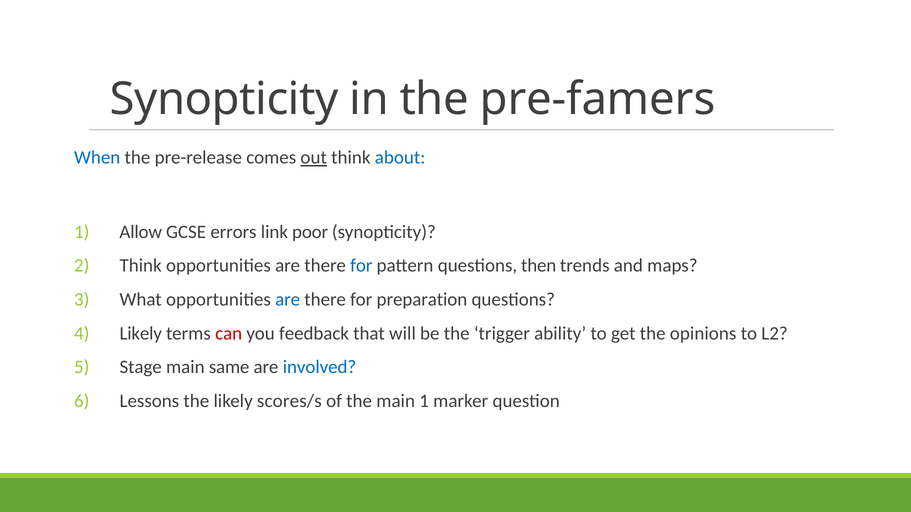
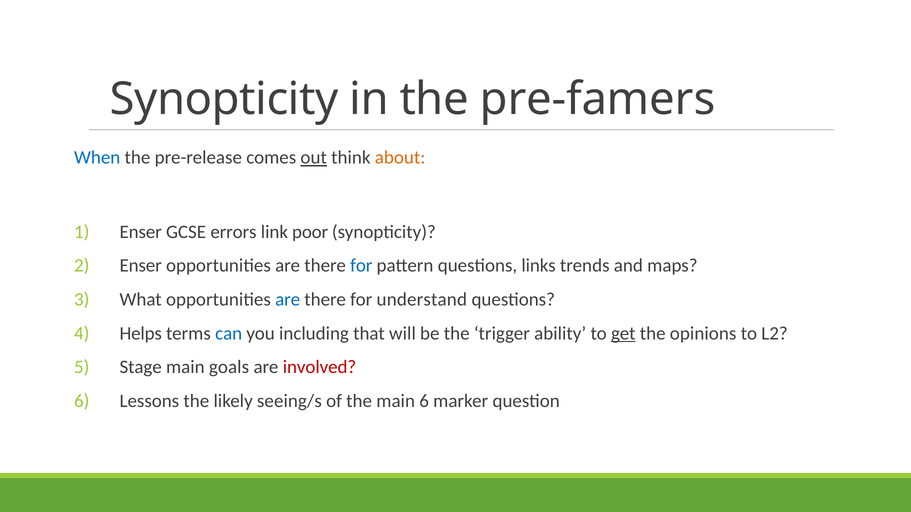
about colour: blue -> orange
Allow at (141, 232): Allow -> Enser
Think at (141, 266): Think -> Enser
then: then -> links
preparation: preparation -> understand
Likely at (141, 334): Likely -> Helps
can colour: red -> blue
feedback: feedback -> including
get underline: none -> present
same: same -> goals
involved colour: blue -> red
scores/s: scores/s -> seeing/s
main 1: 1 -> 6
